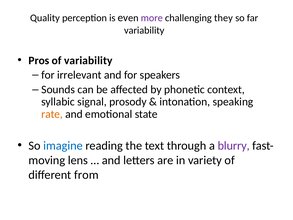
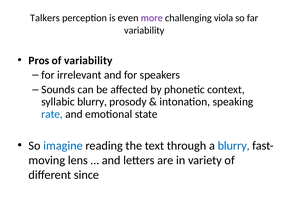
Quality: Quality -> Talkers
they: they -> viola
syllabic signal: signal -> blurry
rate colour: orange -> blue
blurry at (234, 145) colour: purple -> blue
from: from -> since
